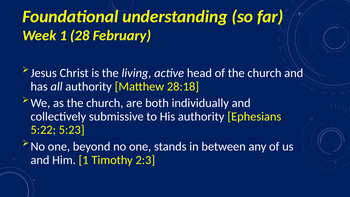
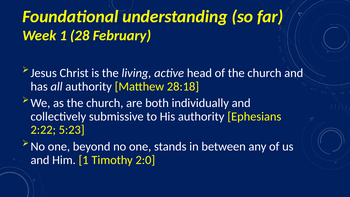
5:22: 5:22 -> 2:22
2:3: 2:3 -> 2:0
